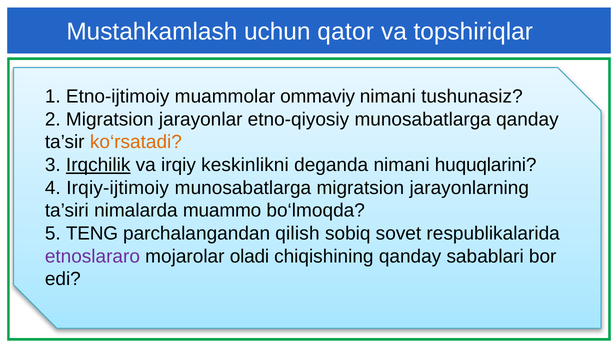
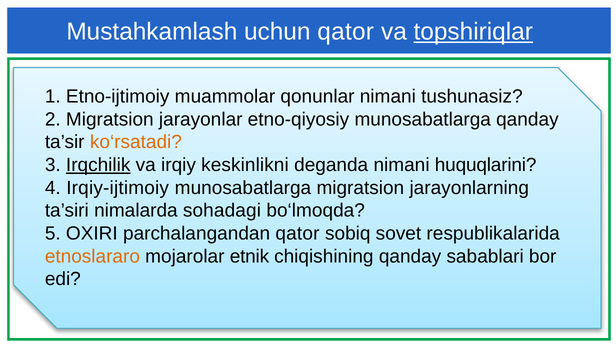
topshiriqlar underline: none -> present
ommaviy: ommaviy -> qonunlar
muammo: muammo -> sohadagi
TENG: TENG -> OXIRI
parchalangandan qilish: qilish -> qator
etnoslararo colour: purple -> orange
oladi: oladi -> etnik
